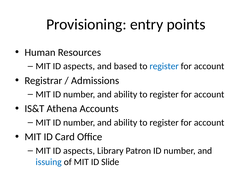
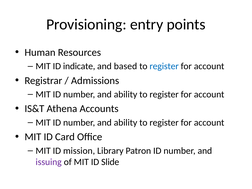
aspects at (79, 66): aspects -> indicate
aspects at (79, 151): aspects -> mission
issuing colour: blue -> purple
